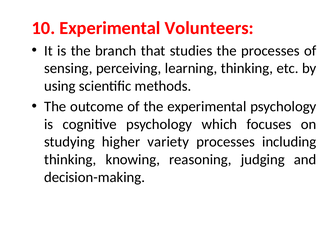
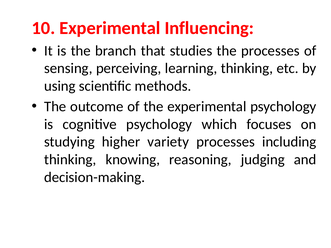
Volunteers: Volunteers -> Influencing
